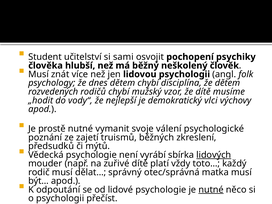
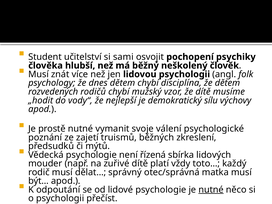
vlci: vlci -> sílu
vyrábí: vyrábí -> řízená
lidových underline: present -> none
